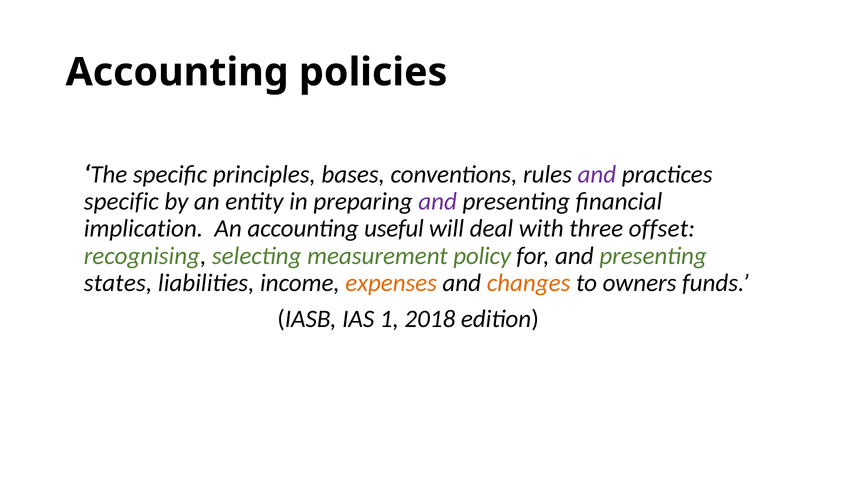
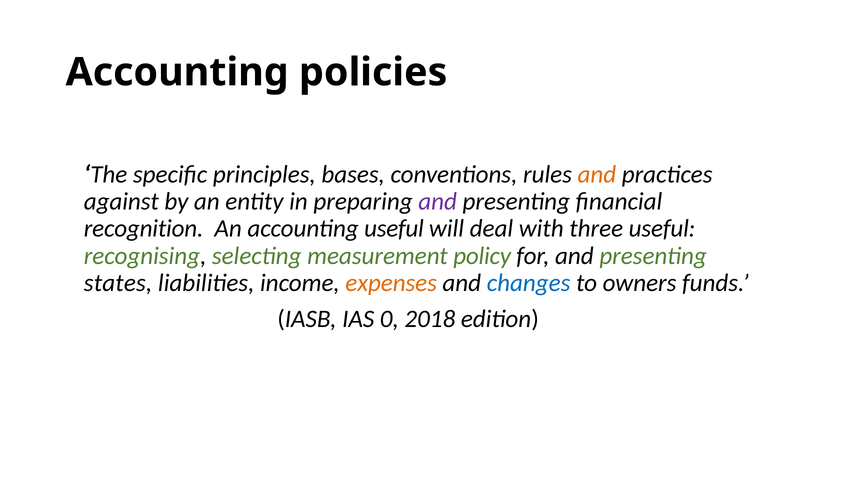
and at (597, 174) colour: purple -> orange
specific at (121, 201): specific -> against
implication: implication -> recognition
three offset: offset -> useful
changes colour: orange -> blue
1: 1 -> 0
